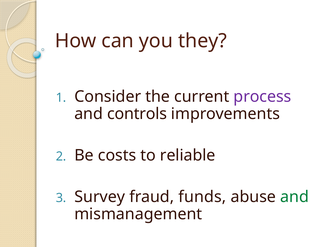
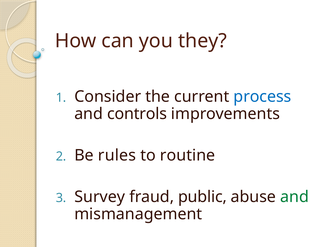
process colour: purple -> blue
costs: costs -> rules
reliable: reliable -> routine
funds: funds -> public
